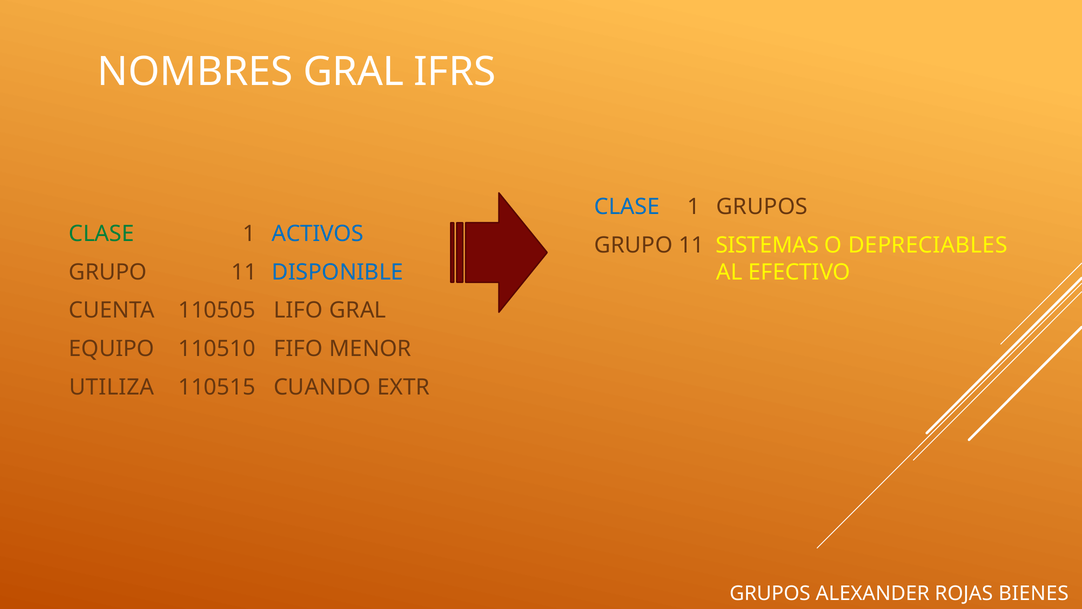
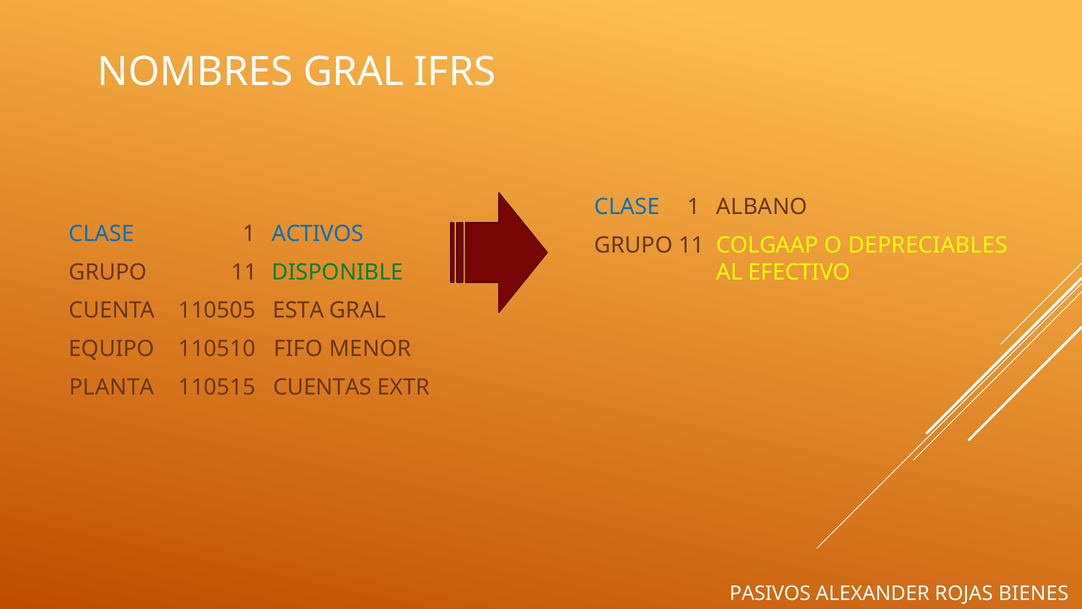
1 GRUPOS: GRUPOS -> ALBANO
CLASE at (102, 234) colour: green -> blue
SISTEMAS: SISTEMAS -> COLGAAP
DISPONIBLE colour: blue -> green
LIFO: LIFO -> ESTA
UTILIZA: UTILIZA -> PLANTA
CUANDO: CUANDO -> CUENTAS
GRUPOS at (770, 593): GRUPOS -> PASIVOS
